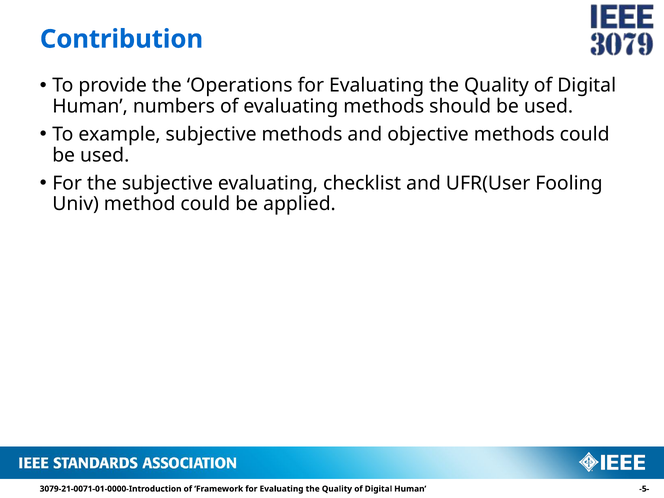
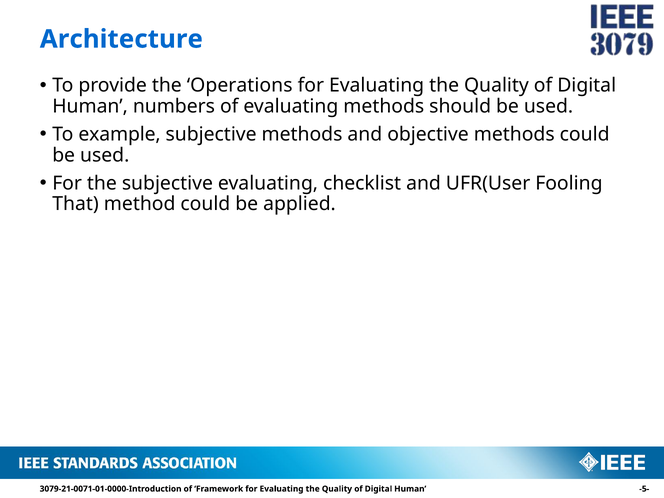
Contribution: Contribution -> Architecture
Univ: Univ -> That
